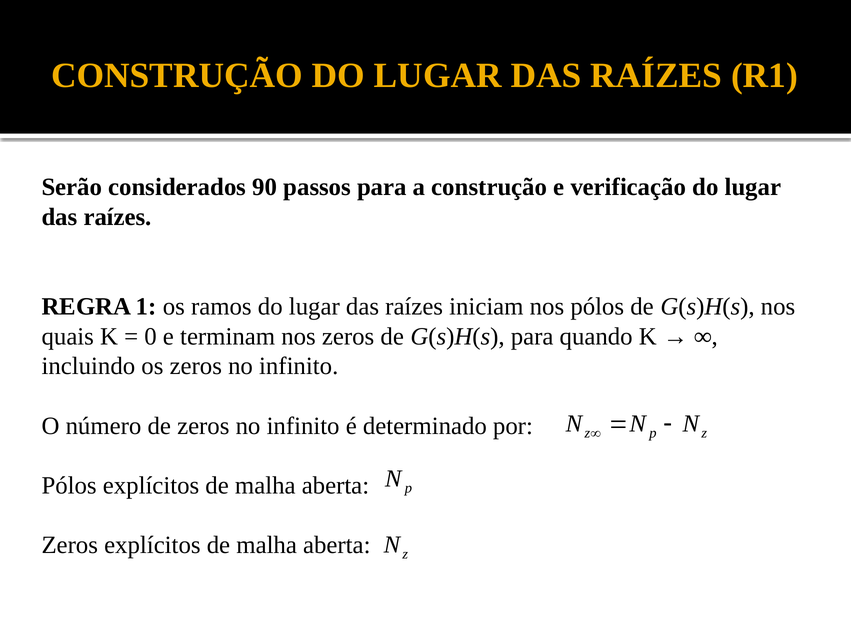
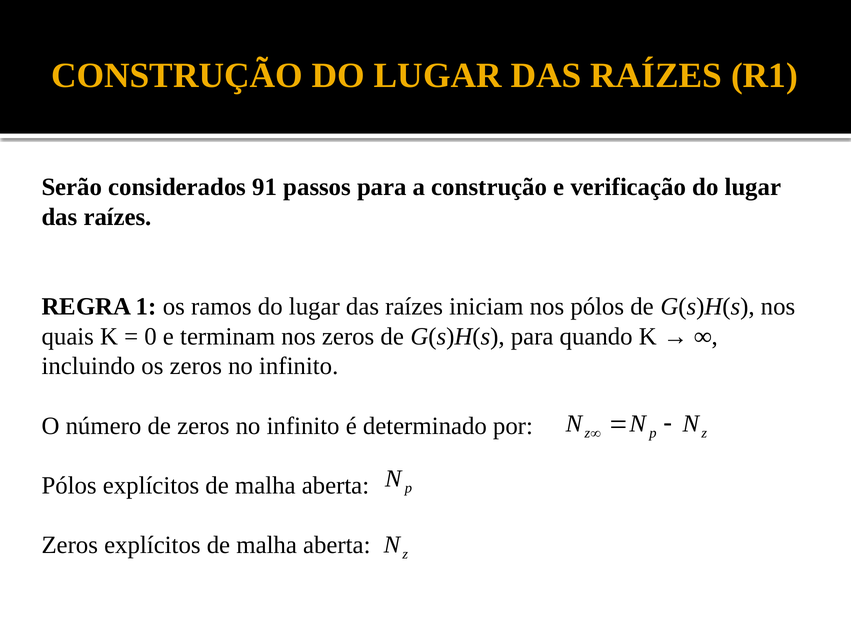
90: 90 -> 91
